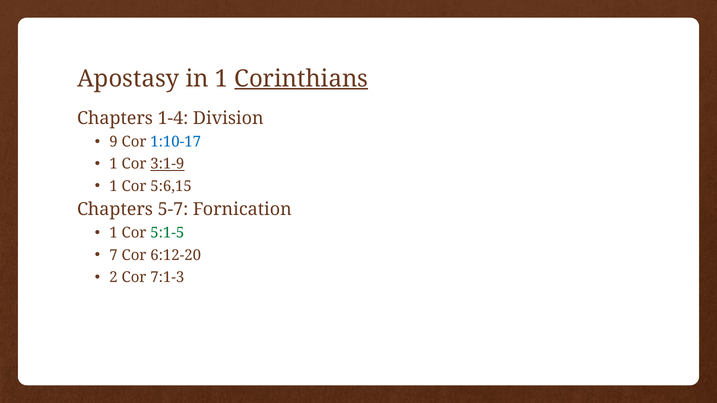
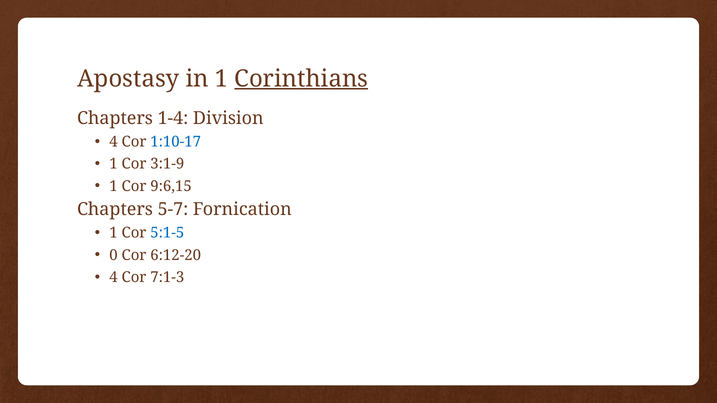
9 at (114, 142): 9 -> 4
3:1-9 underline: present -> none
5:6,15: 5:6,15 -> 9:6,15
5:1-5 colour: green -> blue
7: 7 -> 0
2 at (114, 277): 2 -> 4
